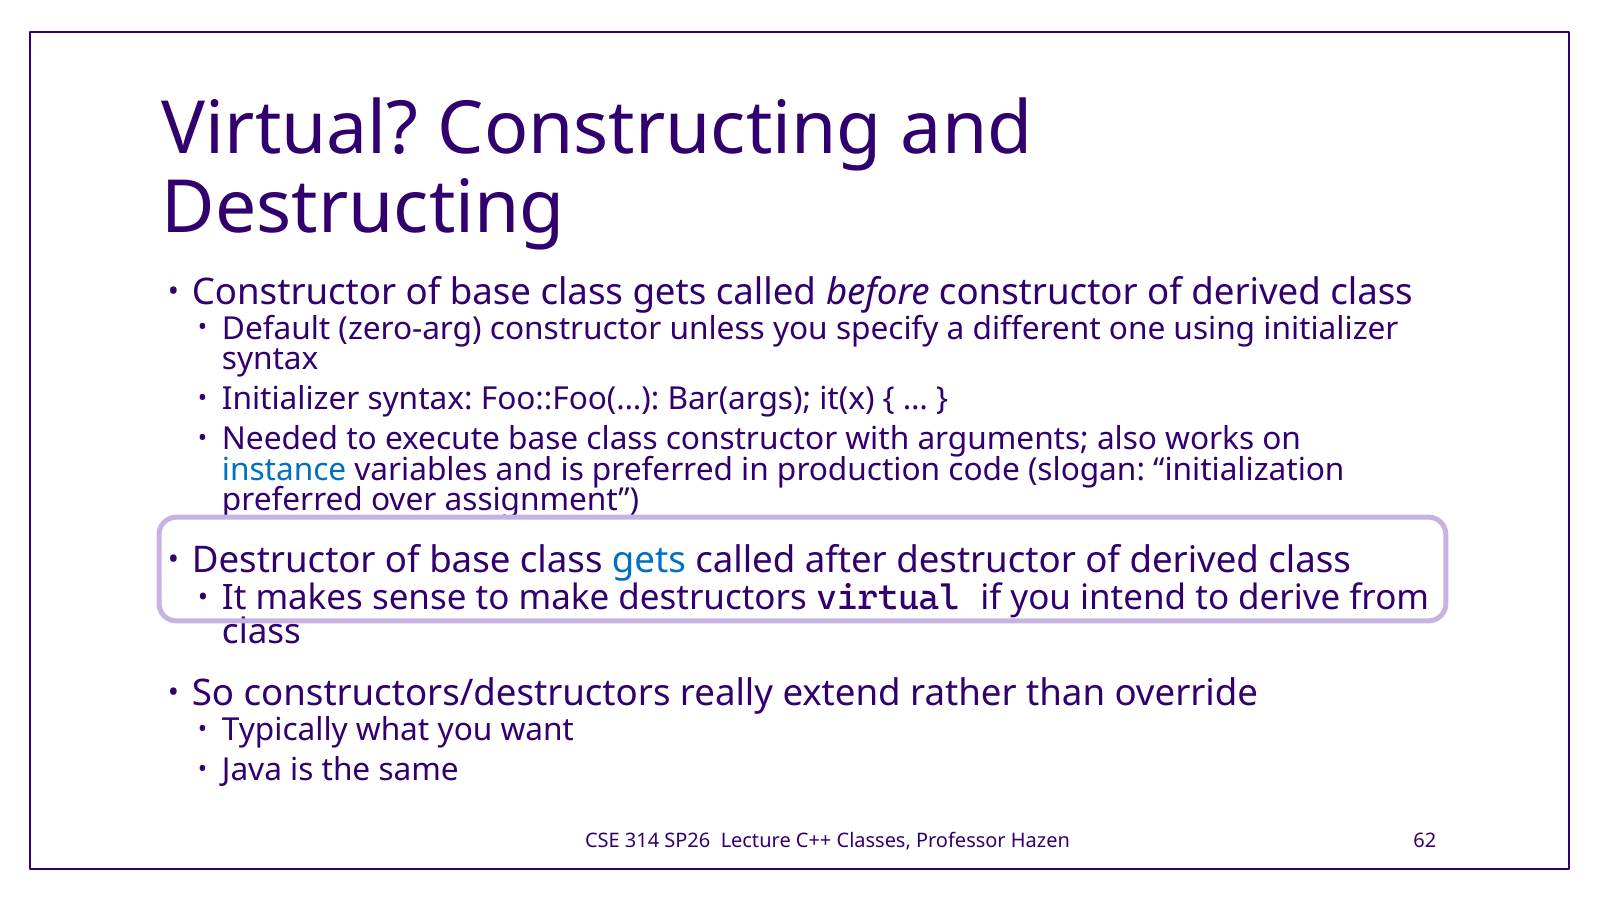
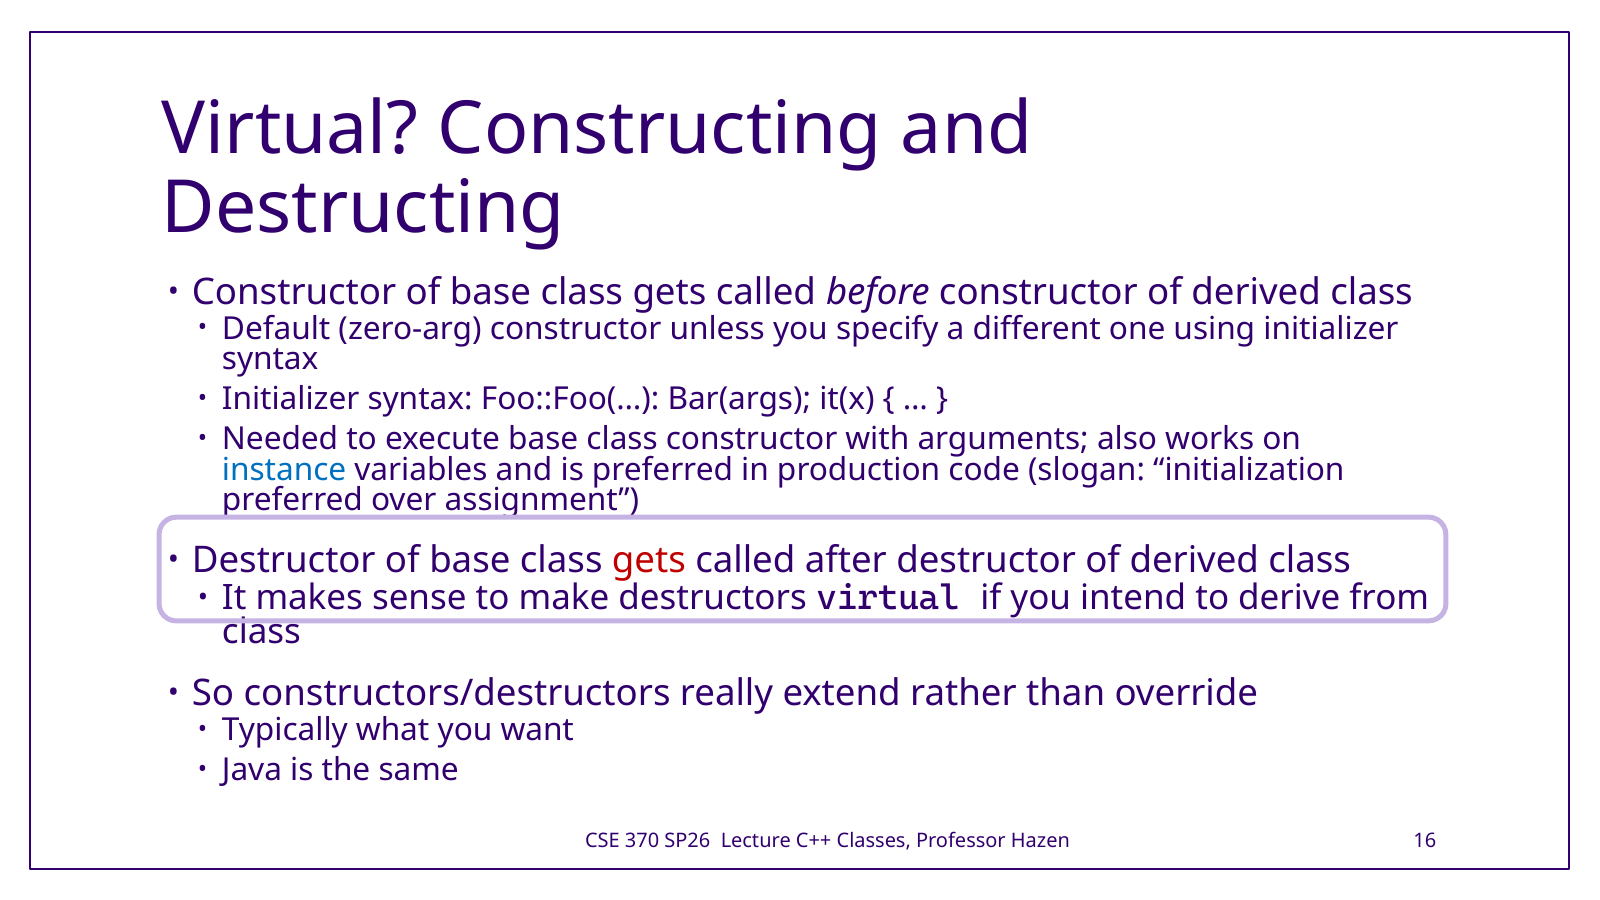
gets at (649, 560) colour: blue -> red
314: 314 -> 370
62: 62 -> 16
